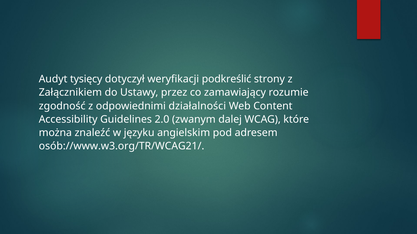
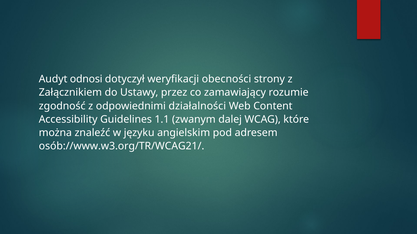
tysięcy: tysięcy -> odnosi
podkreślić: podkreślić -> obecności
2.0: 2.0 -> 1.1
